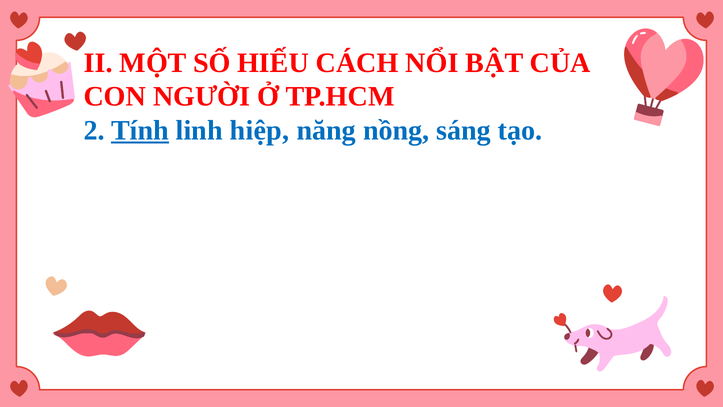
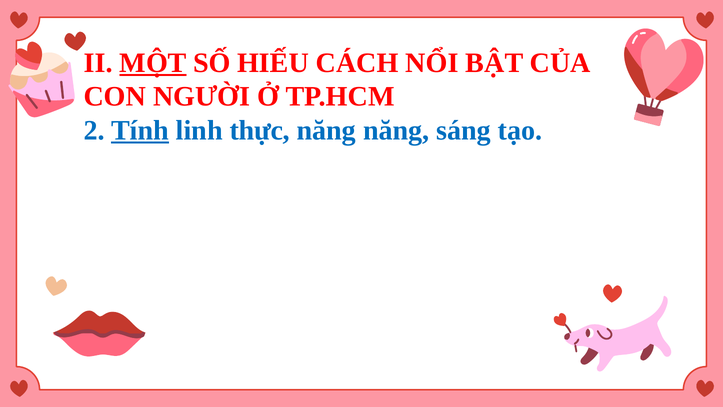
MỘT underline: none -> present
hiệp: hiệp -> thực
năng nồng: nồng -> năng
